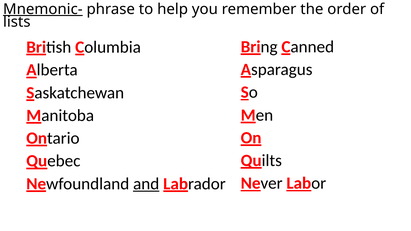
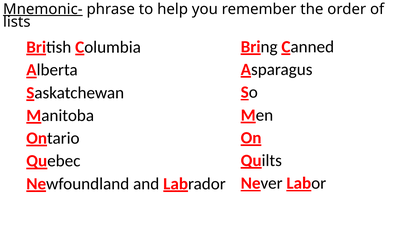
and underline: present -> none
